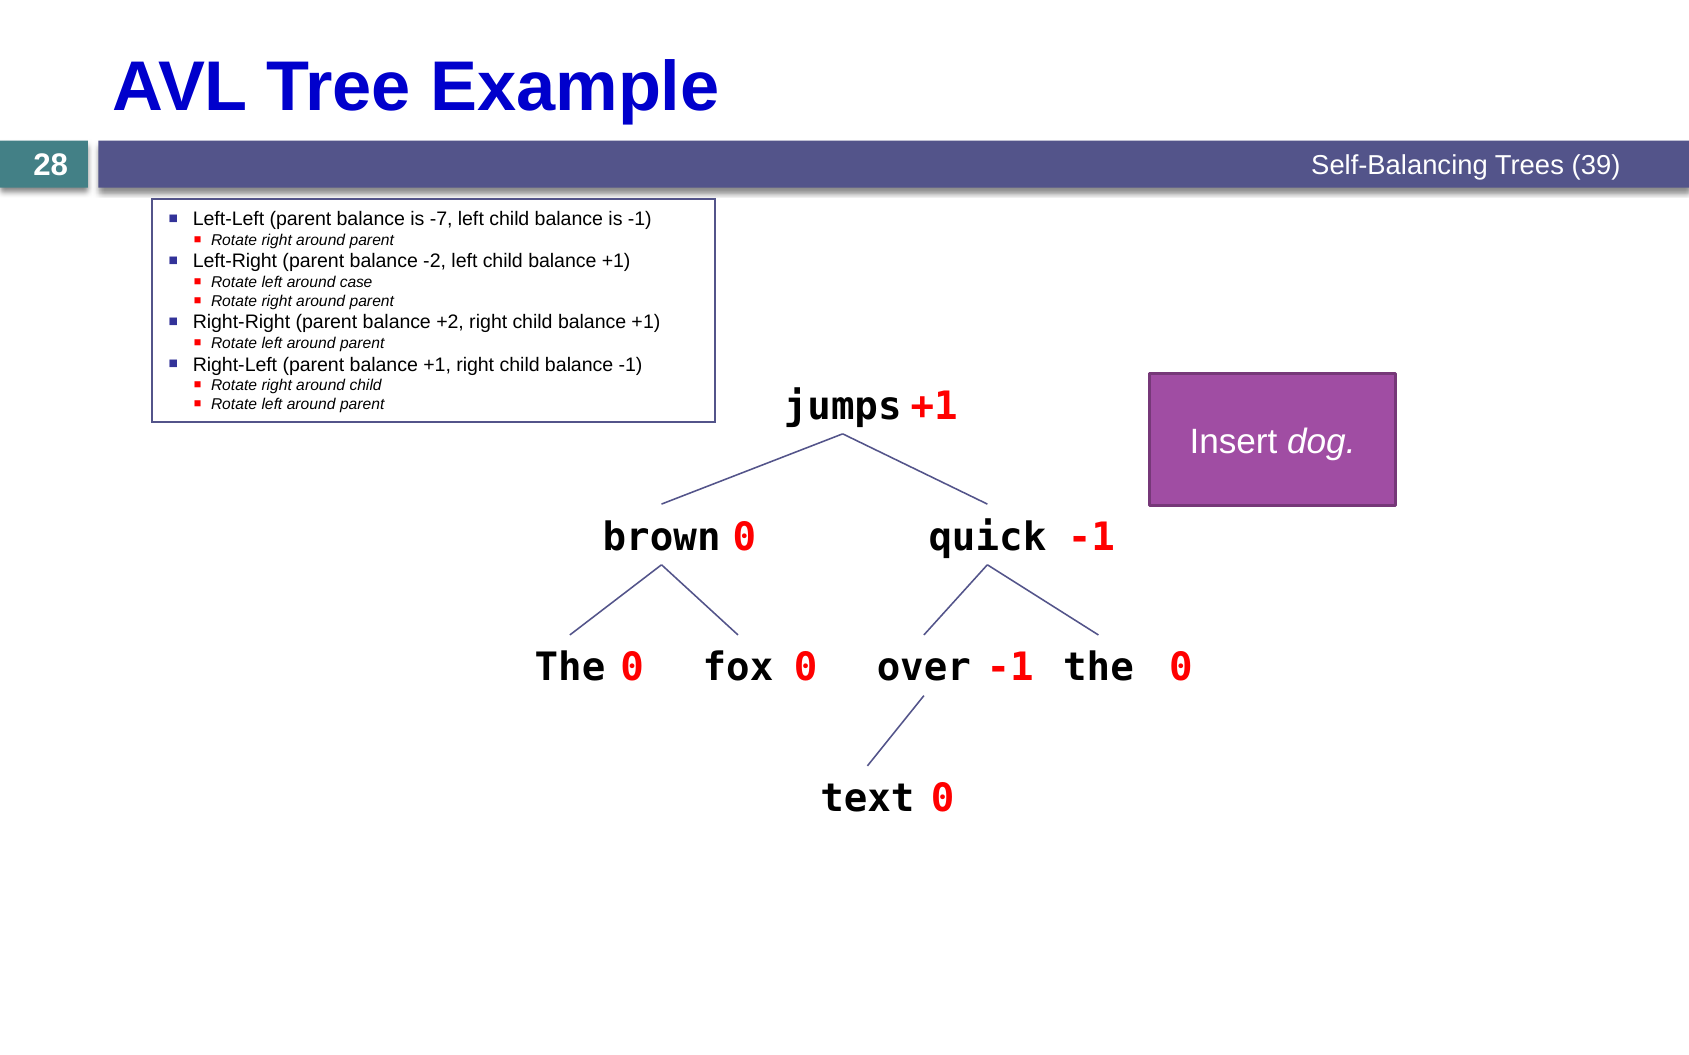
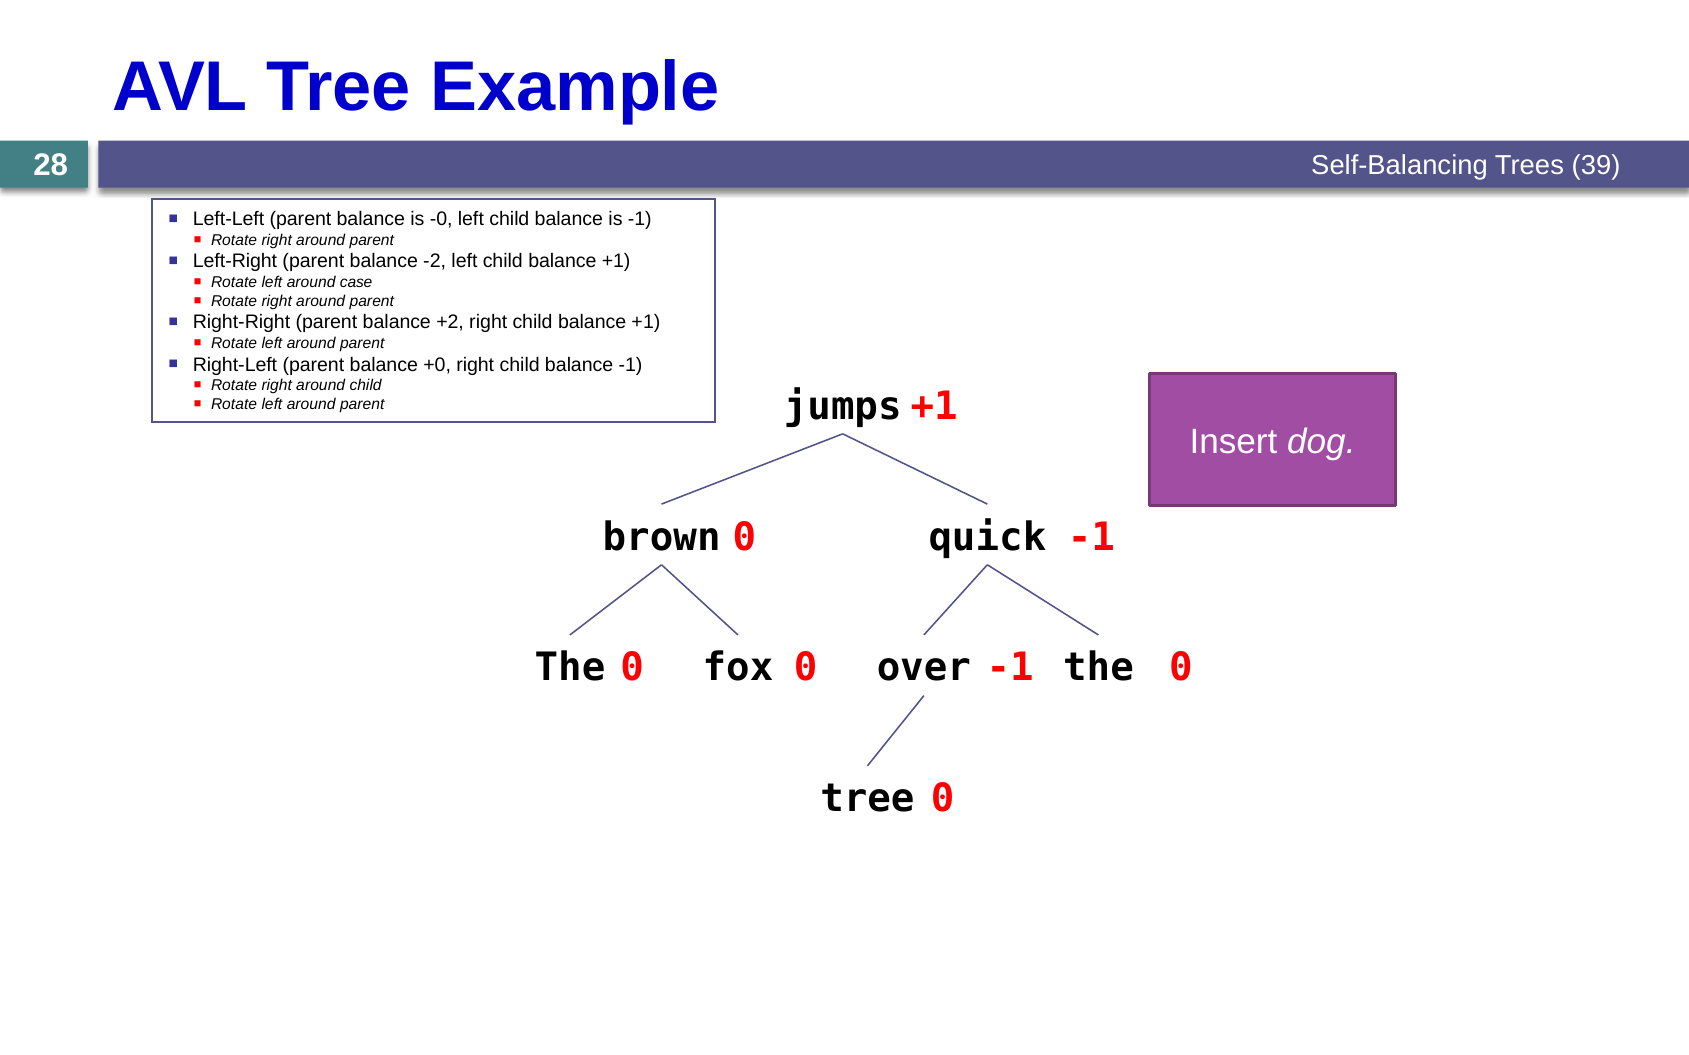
-7: -7 -> -0
parent balance +1: +1 -> +0
text at (867, 799): text -> tree
